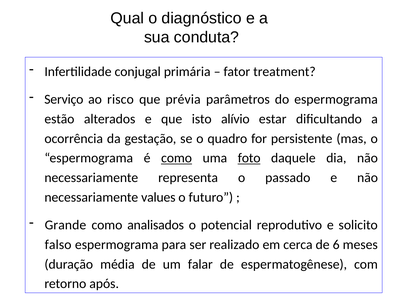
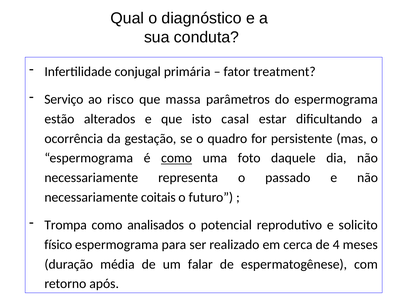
prévia: prévia -> massa
alívio: alívio -> casal
foto underline: present -> none
values: values -> coitais
Grande: Grande -> Trompa
falso: falso -> físico
6: 6 -> 4
